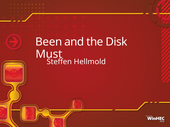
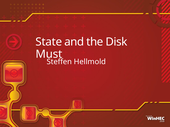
Been: Been -> State
